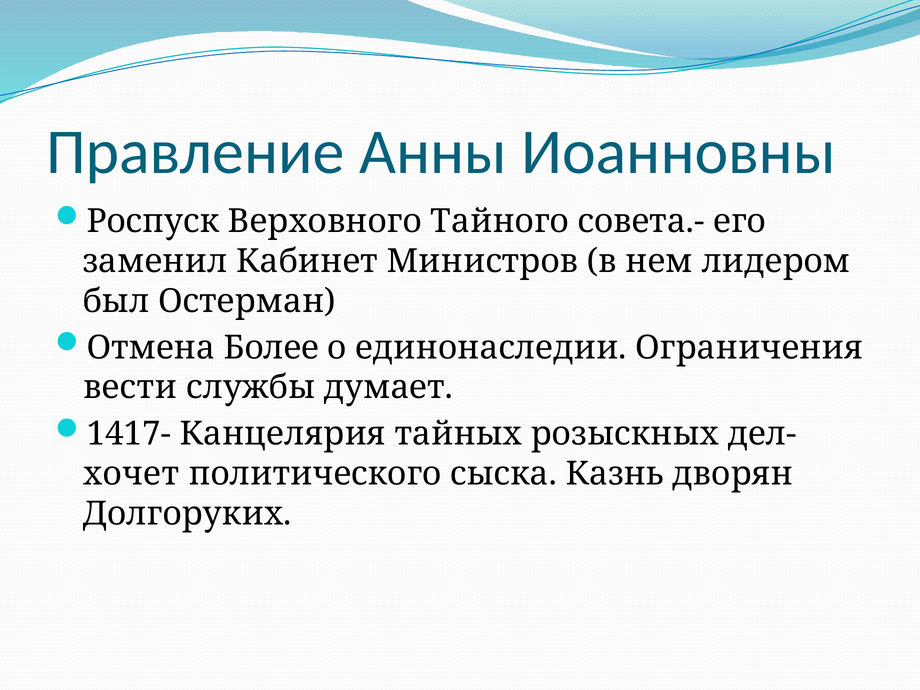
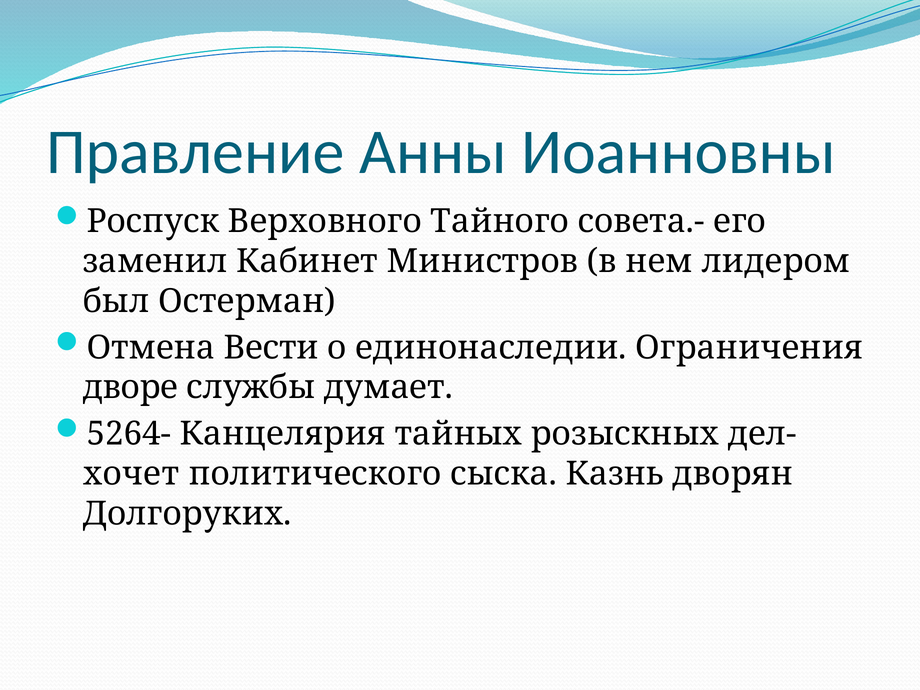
Более: Более -> Вести
вести: вести -> дворе
1417-: 1417- -> 5264-
